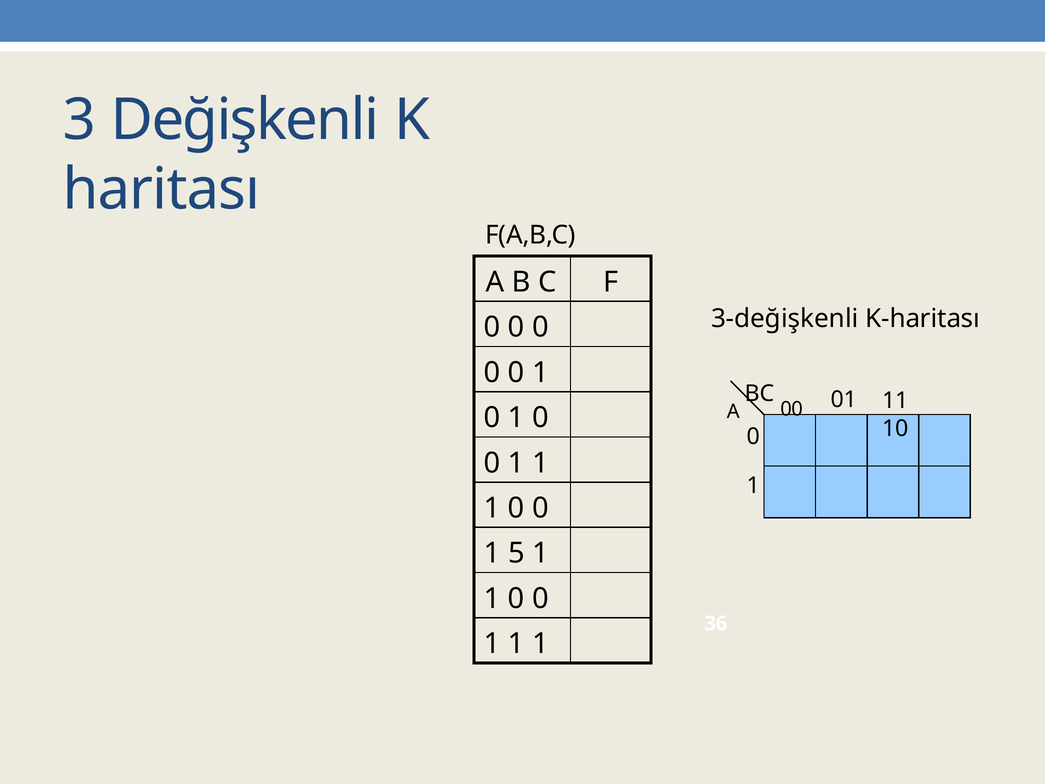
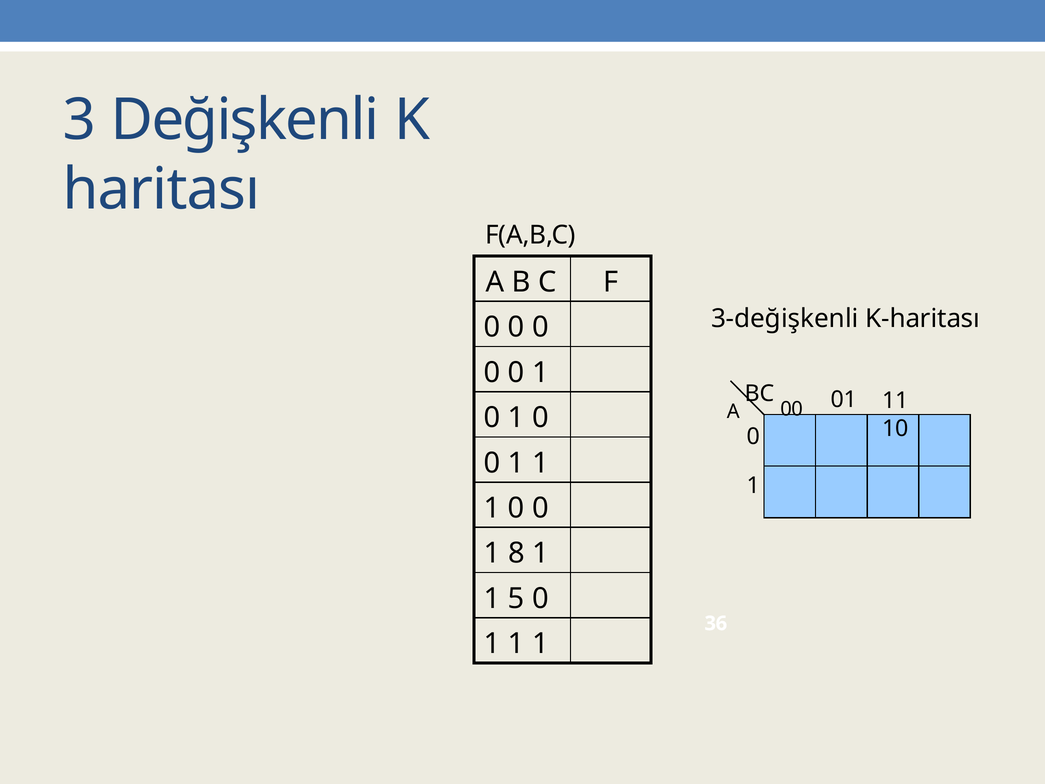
5: 5 -> 8
0 at (516, 598): 0 -> 5
